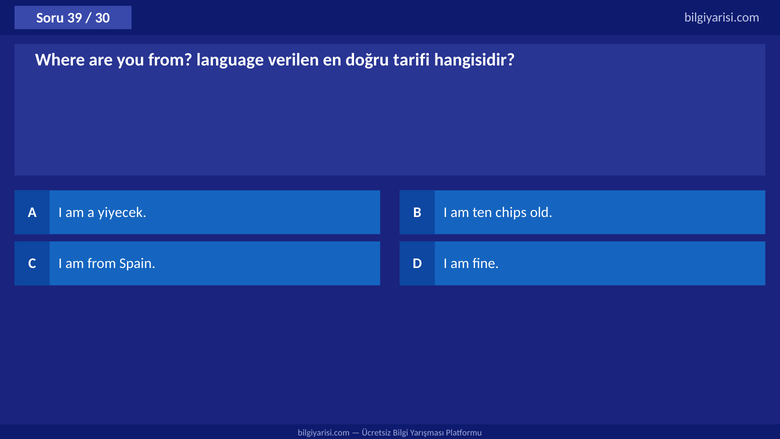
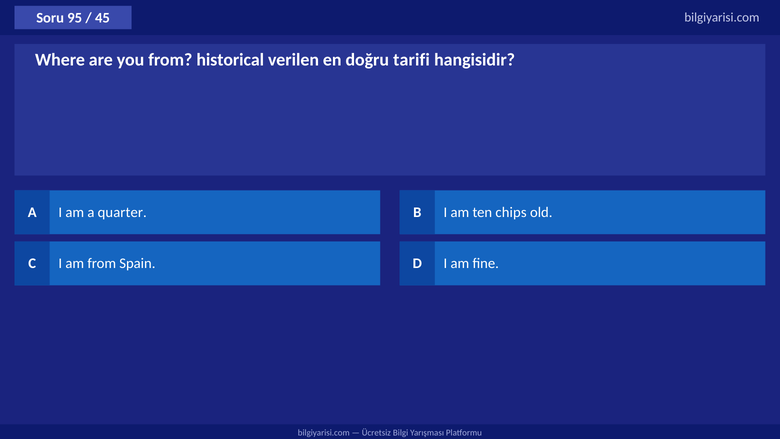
39: 39 -> 95
30: 30 -> 45
language: language -> historical
yiyecek: yiyecek -> quarter
